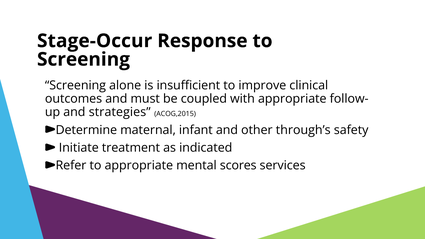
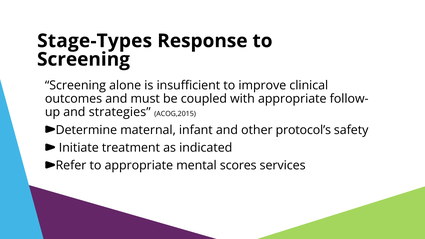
Stage-Occur: Stage-Occur -> Stage-Types
through’s: through’s -> protocol’s
